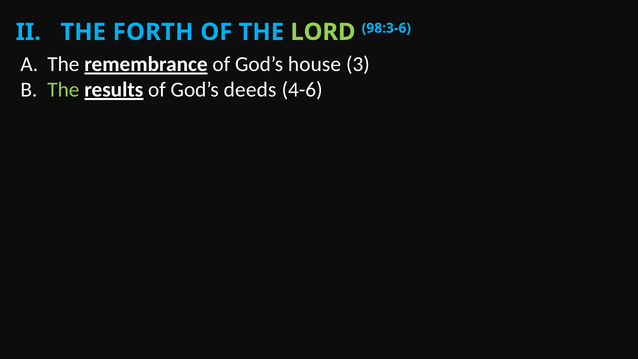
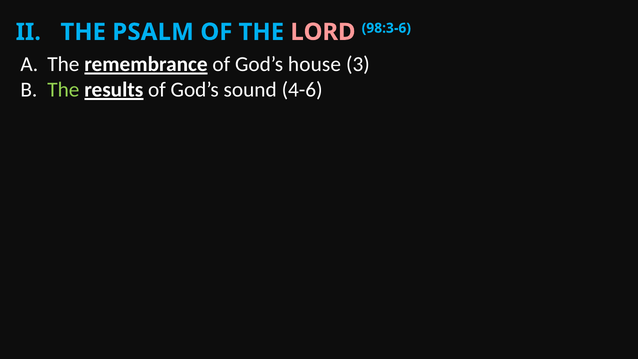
FORTH: FORTH -> PSALM
LORD colour: light green -> pink
deeds: deeds -> sound
